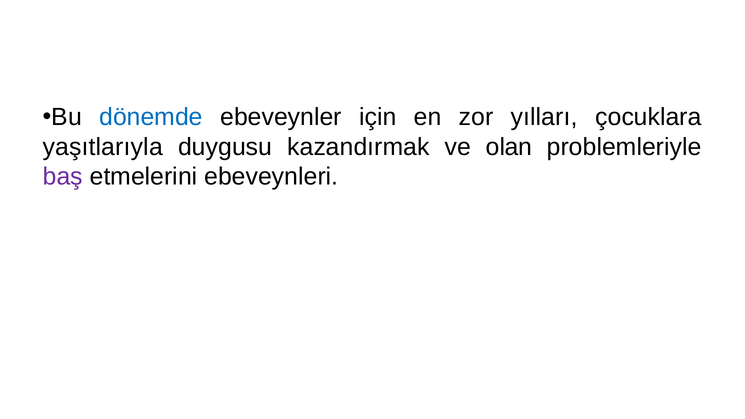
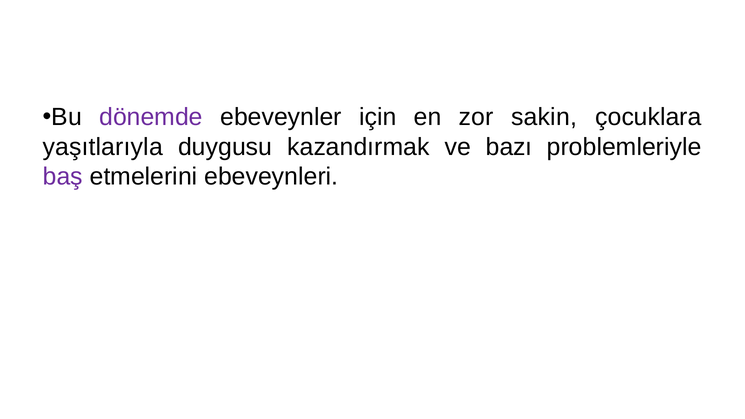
dönemde colour: blue -> purple
yılları: yılları -> sakin
olan: olan -> bazı
